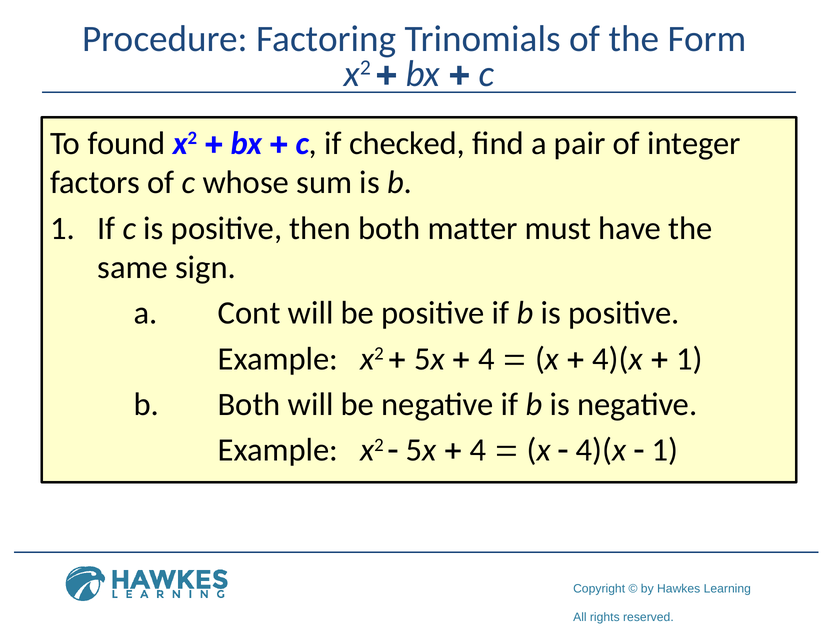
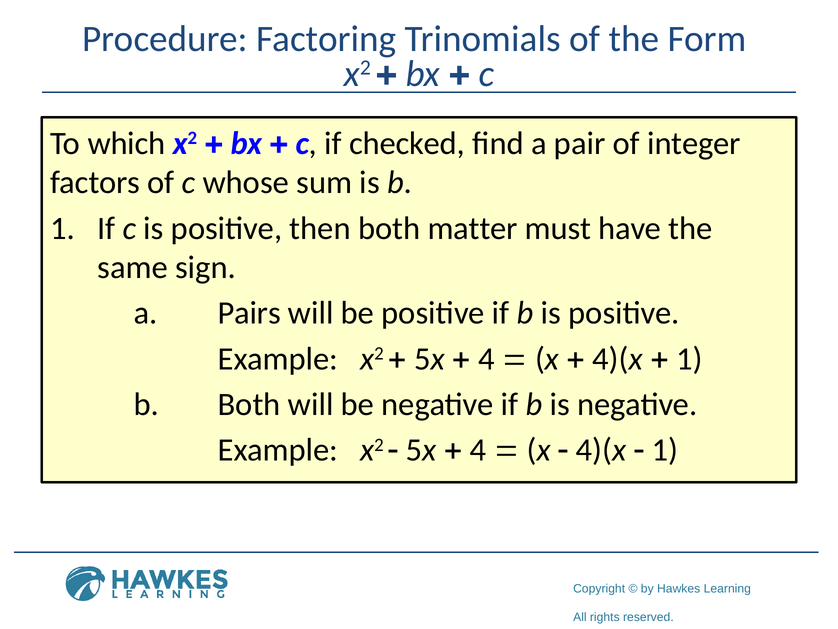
found: found -> which
Cont: Cont -> Pairs
